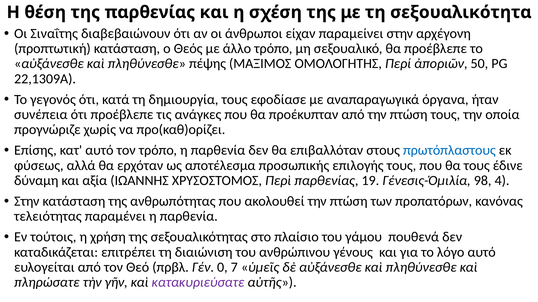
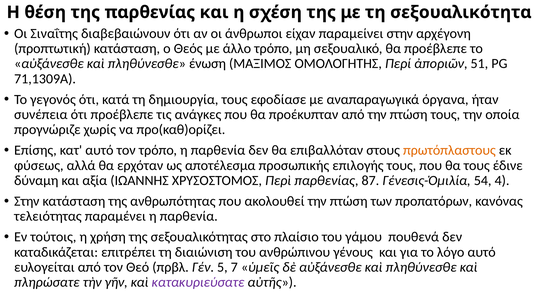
πέψης: πέψης -> ένωση
50: 50 -> 51
22,1309Α: 22,1309Α -> 71,1309Α
πρωτόπλαστους colour: blue -> orange
19: 19 -> 87
98: 98 -> 54
0: 0 -> 5
